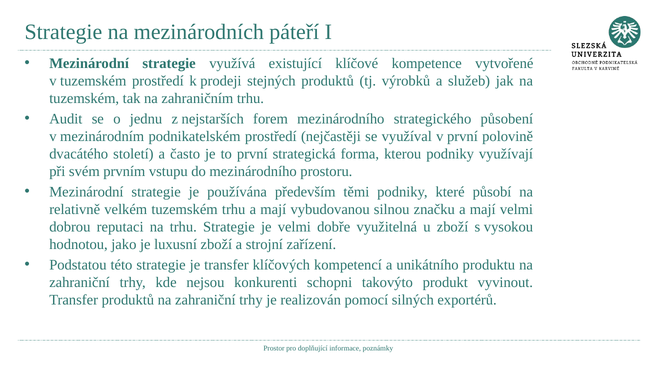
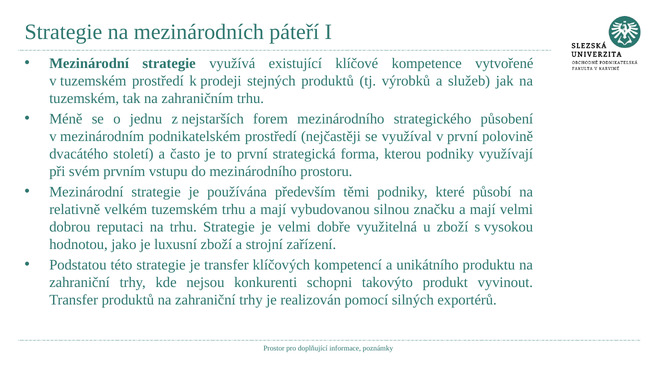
Audit: Audit -> Méně
